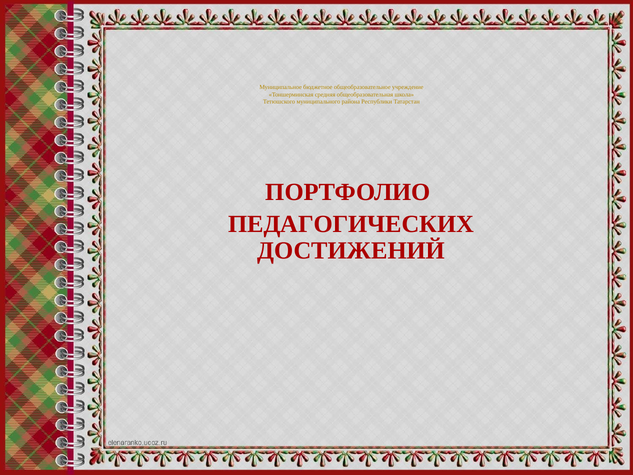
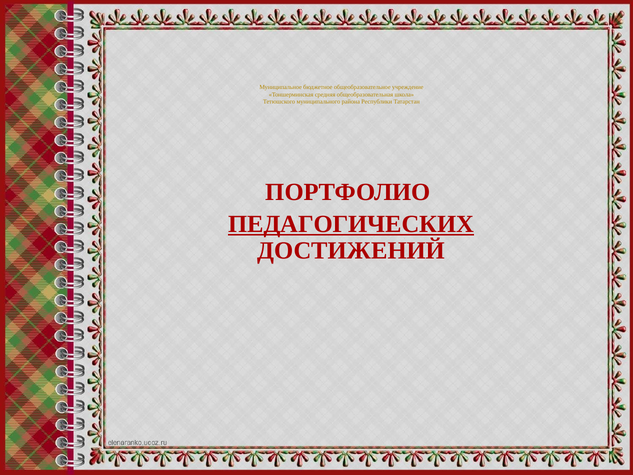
ПЕДАГОГИЧЕСКИХ underline: none -> present
